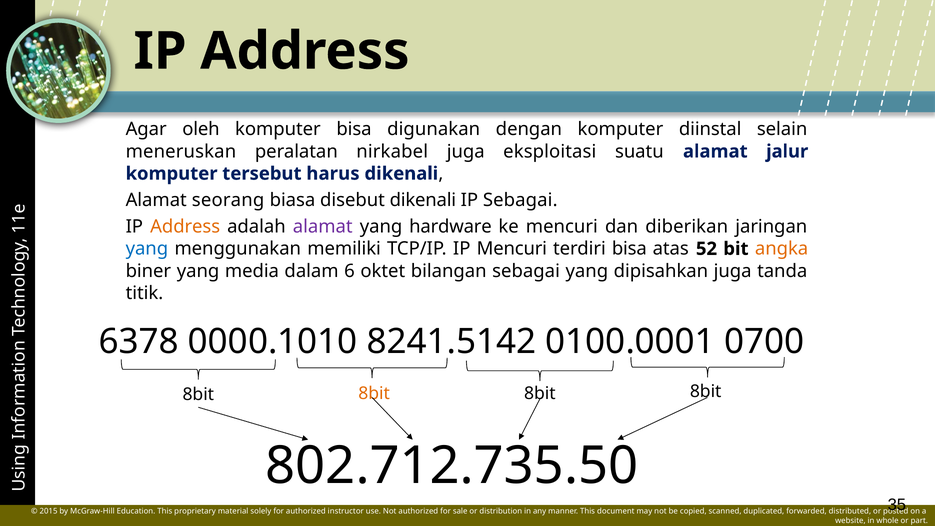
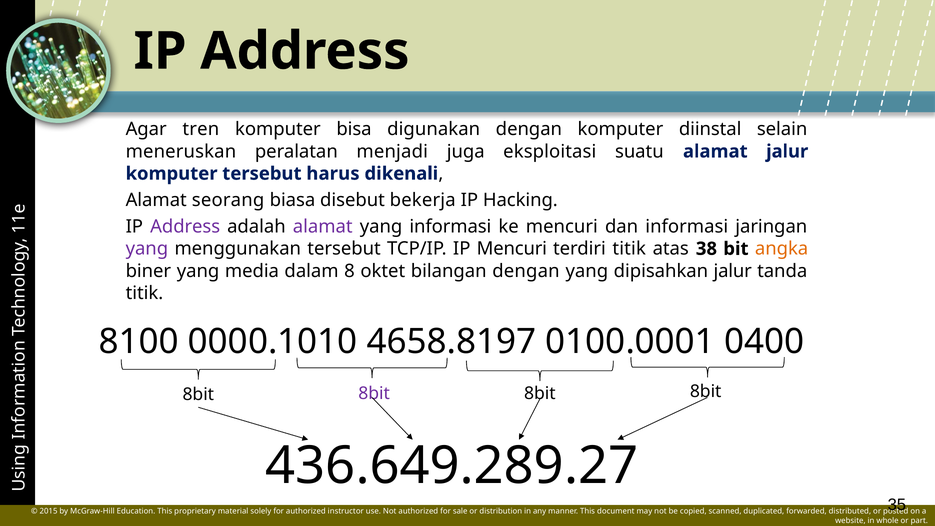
oleh: oleh -> tren
nirkabel: nirkabel -> menjadi
disebut dikenali: dikenali -> bekerja
IP Sebagai: Sebagai -> Hacking
Address at (185, 227) colour: orange -> purple
yang hardware: hardware -> informasi
dan diberikan: diberikan -> informasi
yang at (147, 249) colour: blue -> purple
menggunakan memiliki: memiliki -> tersebut
terdiri bisa: bisa -> titik
52: 52 -> 38
6: 6 -> 8
bilangan sebagai: sebagai -> dengan
dipisahkan juga: juga -> jalur
6378: 6378 -> 8100
8241.5142: 8241.5142 -> 4658.8197
0700: 0700 -> 0400
8bit at (374, 393) colour: orange -> purple
802.712.735.50: 802.712.735.50 -> 436.649.289.27
